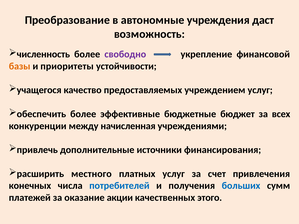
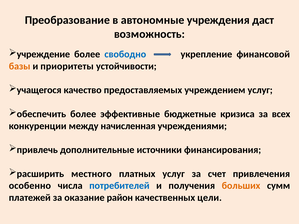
численность: численность -> учреждение
свободно colour: purple -> blue
бюджет: бюджет -> кризиса
конечных: конечных -> особенно
больших colour: blue -> orange
акции: акции -> район
этого: этого -> цели
